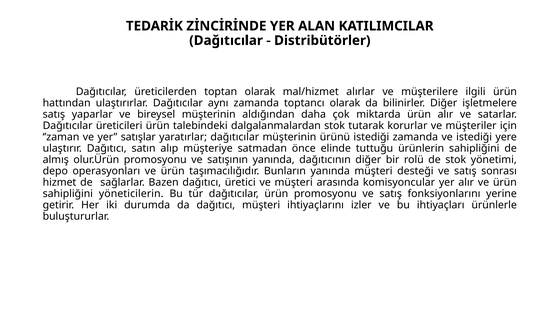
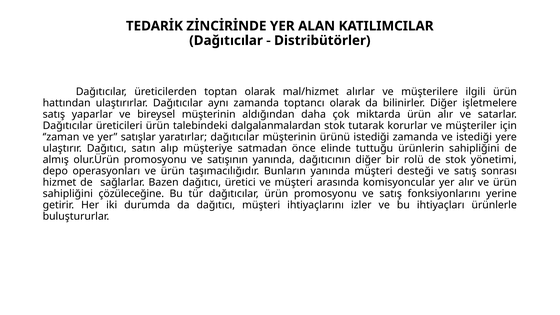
yöneticilerin: yöneticilerin -> çözüleceğine
